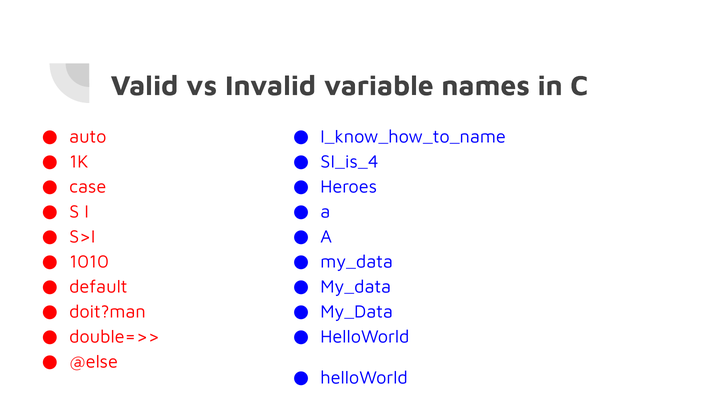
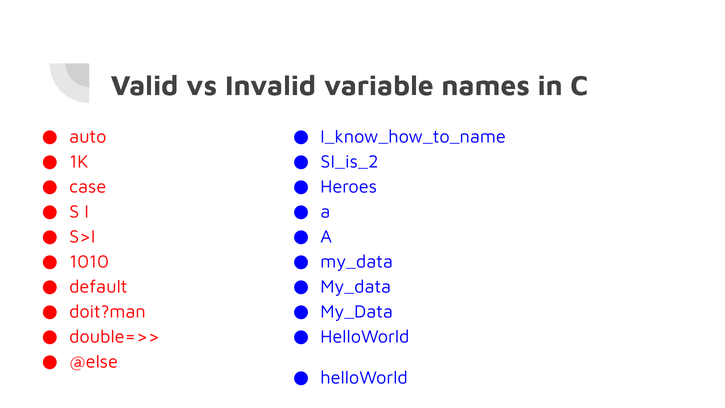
SI_is_4: SI_is_4 -> SI_is_2
